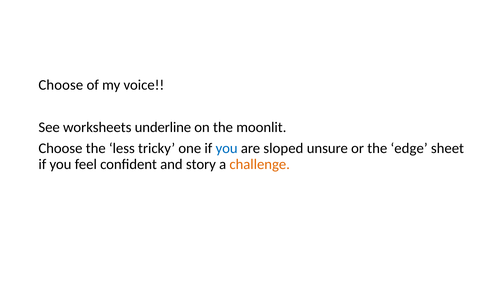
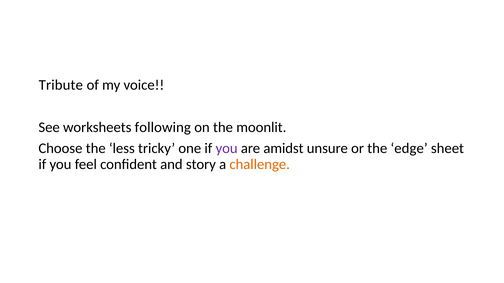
Choose at (61, 85): Choose -> Tribute
underline: underline -> following
you at (227, 149) colour: blue -> purple
sloped: sloped -> amidst
